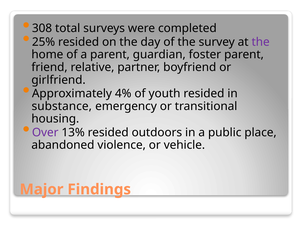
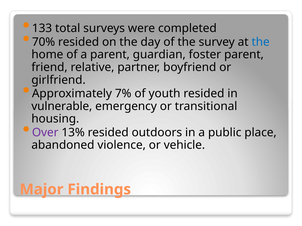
308: 308 -> 133
25%: 25% -> 70%
the at (261, 42) colour: purple -> blue
4%: 4% -> 7%
substance: substance -> vulnerable
